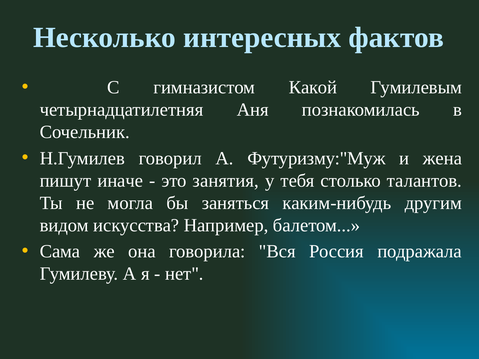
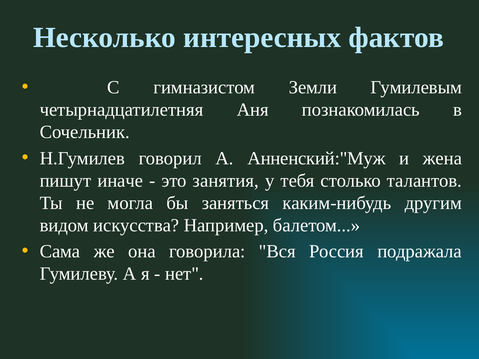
Какой: Какой -> Земли
Футуризму:"Муж: Футуризму:"Муж -> Анненский:"Муж
